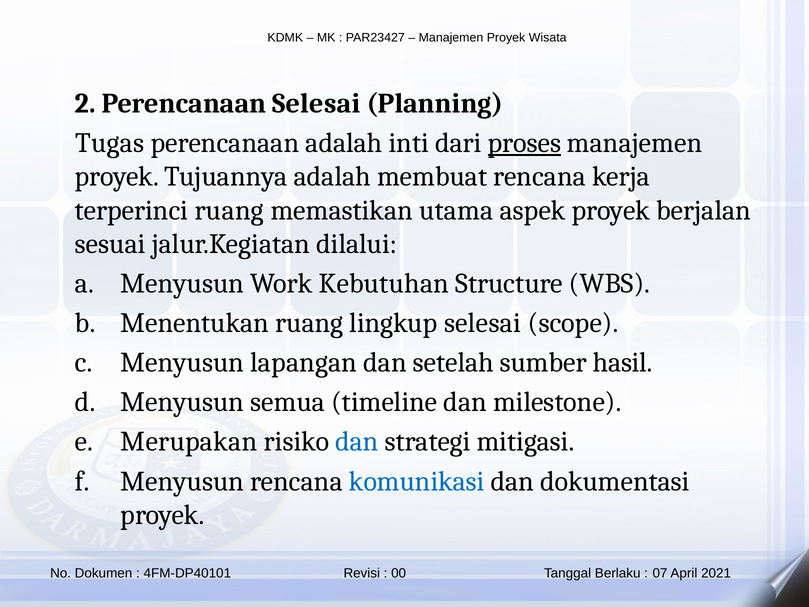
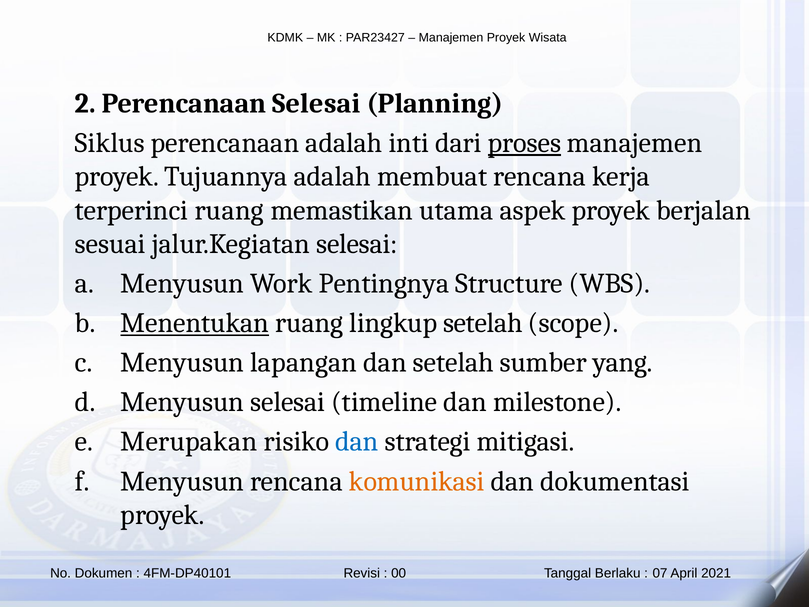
Tugas: Tugas -> Siklus
jalur.Kegiatan dilalui: dilalui -> selesai
Kebutuhan: Kebutuhan -> Pentingnya
Menentukan underline: none -> present
lingkup selesai: selesai -> setelah
hasil: hasil -> yang
Menyusun semua: semua -> selesai
komunikasi colour: blue -> orange
